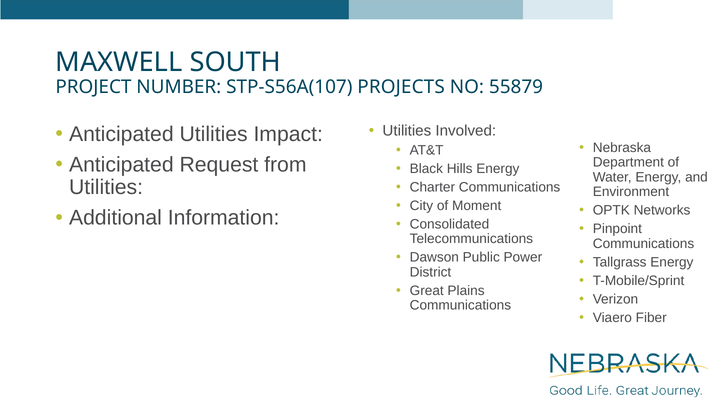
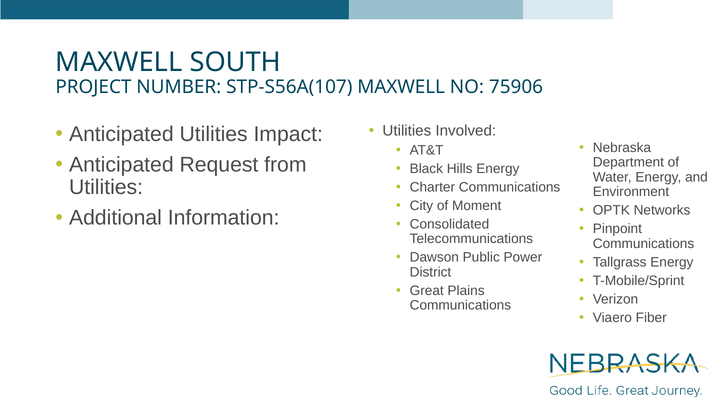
STP-S56A(107 PROJECTS: PROJECTS -> MAXWELL
55879: 55879 -> 75906
